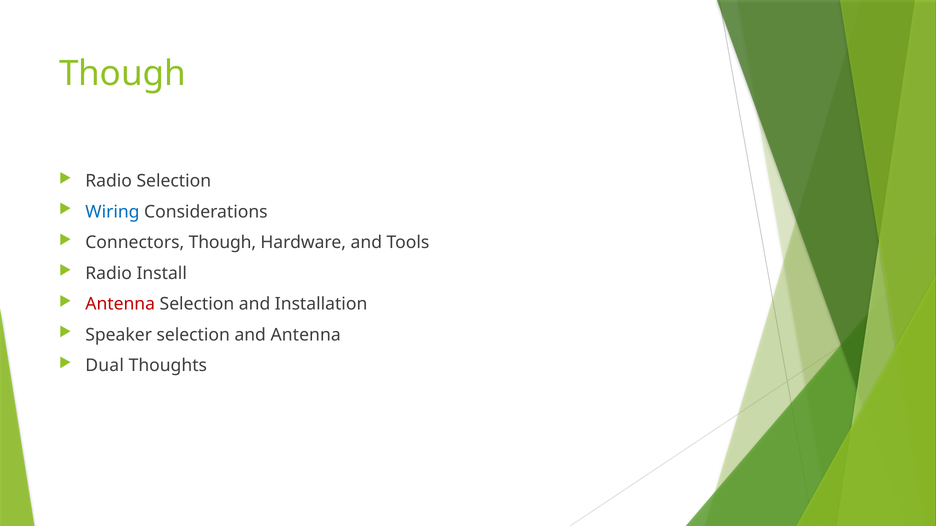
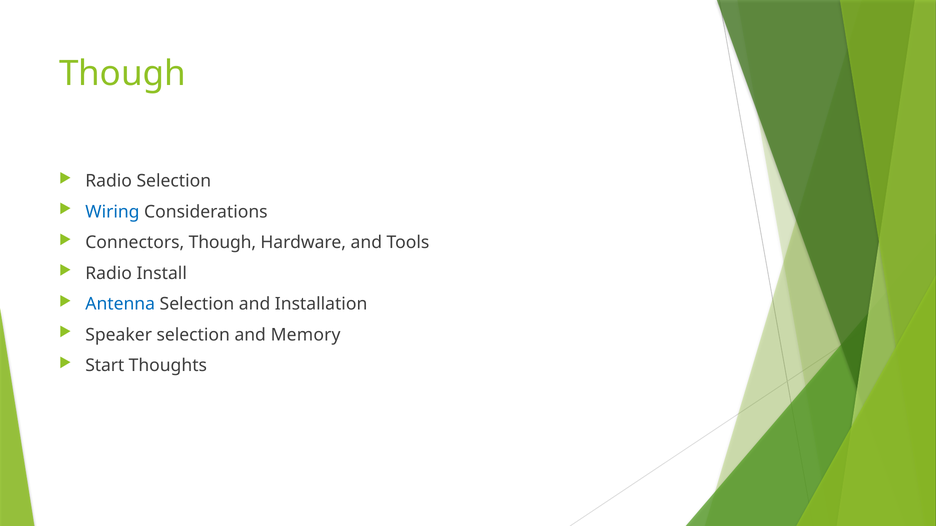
Antenna at (120, 304) colour: red -> blue
and Antenna: Antenna -> Memory
Dual: Dual -> Start
